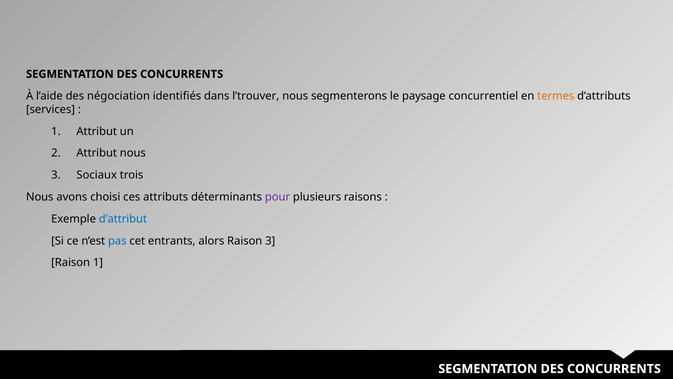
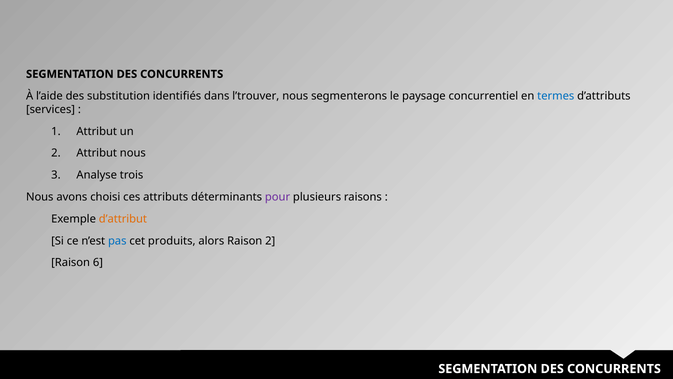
négociation: négociation -> substitution
termes colour: orange -> blue
Sociaux: Sociaux -> Analyse
d’attribut colour: blue -> orange
entrants: entrants -> produits
Raison 3: 3 -> 2
Raison 1: 1 -> 6
